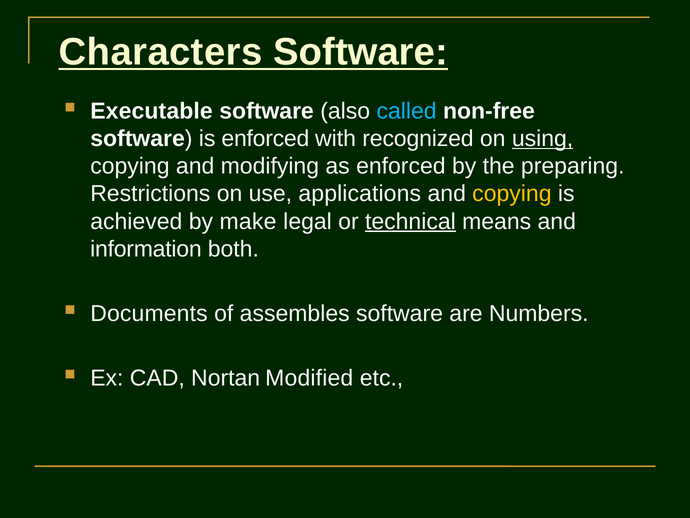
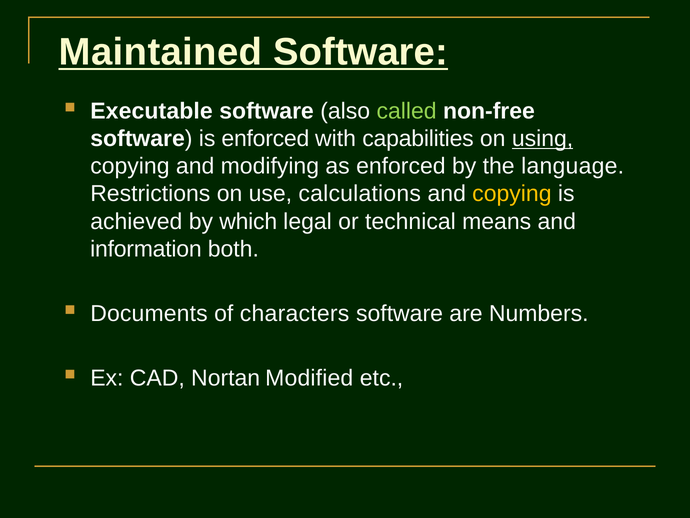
Characters: Characters -> Maintained
called colour: light blue -> light green
recognized: recognized -> capabilities
preparing: preparing -> language
applications: applications -> calculations
make: make -> which
technical underline: present -> none
assembles: assembles -> characters
